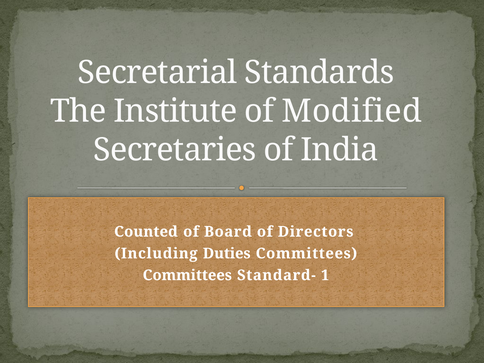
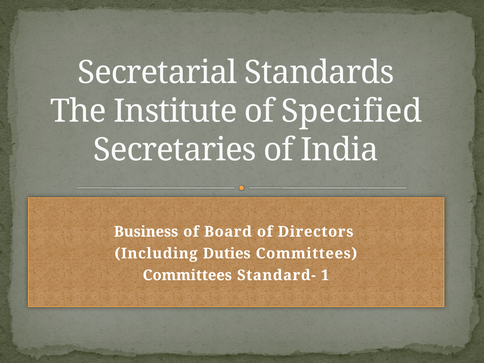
Modified: Modified -> Specified
Counted: Counted -> Business
